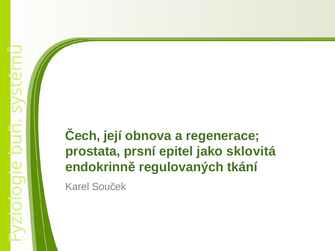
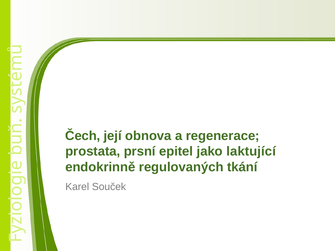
sklovitá: sklovitá -> laktující
